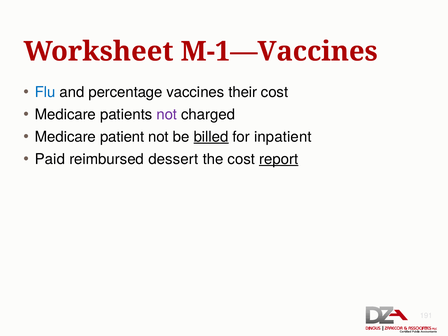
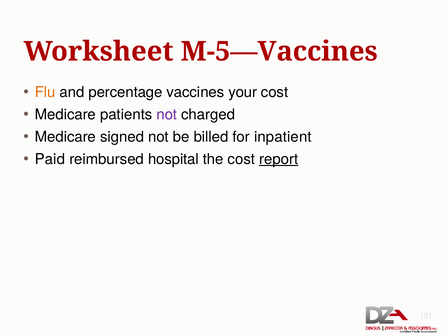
M-1—Vaccines: M-1—Vaccines -> M-5—Vaccines
Flu colour: blue -> orange
their: their -> your
patient: patient -> signed
billed underline: present -> none
dessert: dessert -> hospital
